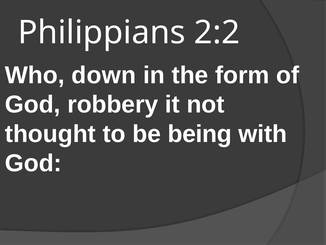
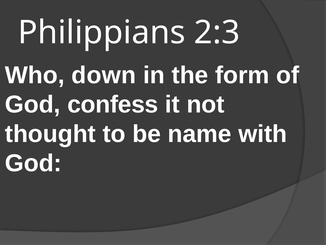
2:2: 2:2 -> 2:3
robbery: robbery -> confess
being: being -> name
